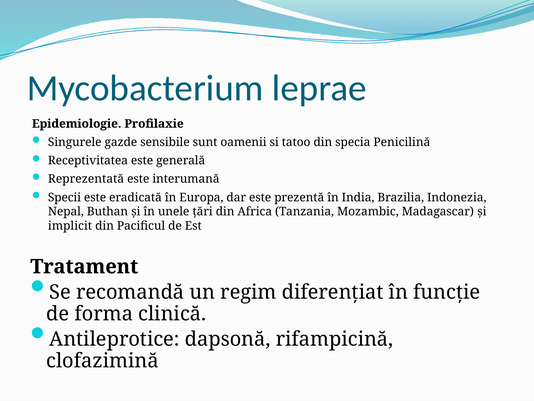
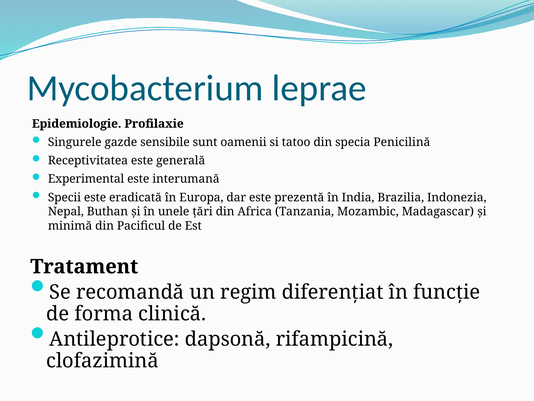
Reprezentată: Reprezentată -> Experimental
implicit: implicit -> minimă
